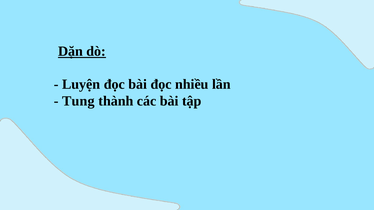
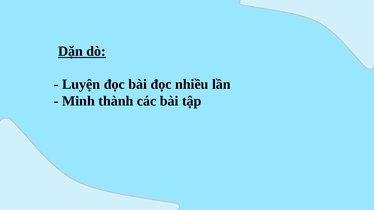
Tung: Tung -> Minh
